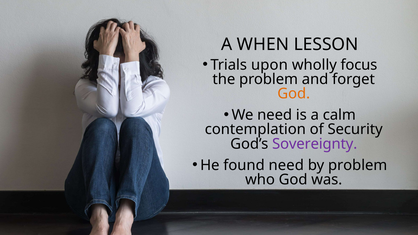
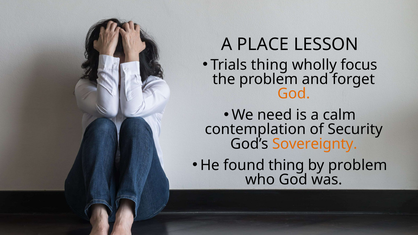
WHEN: WHEN -> PLACE
Trials upon: upon -> thing
Sovereignty colour: purple -> orange
found need: need -> thing
